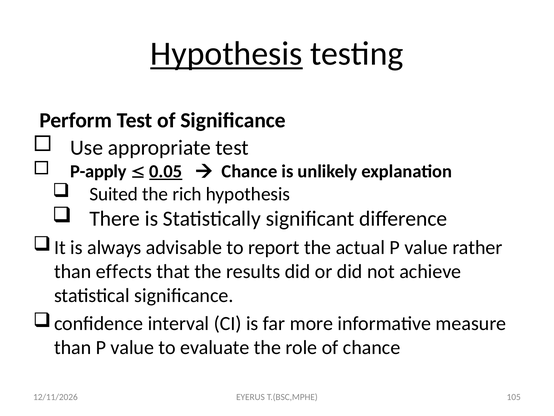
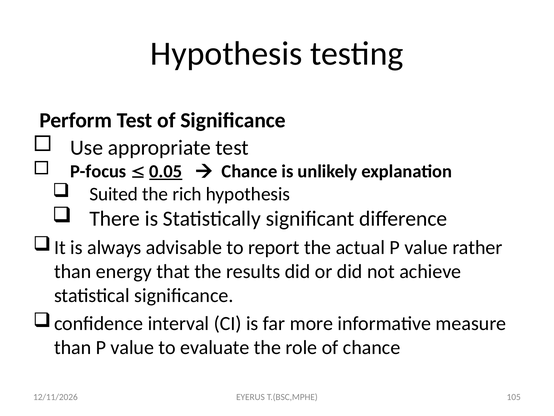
Hypothesis at (226, 54) underline: present -> none
P-apply: P-apply -> P-focus
effects: effects -> energy
